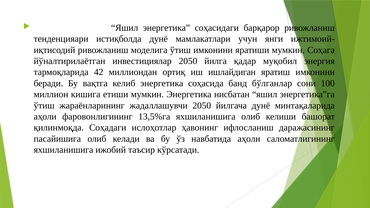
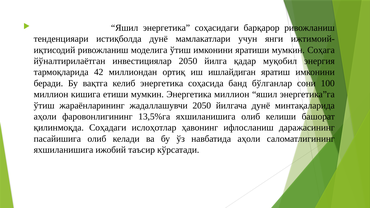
Энергетика нисбатан: нисбатан -> миллион
